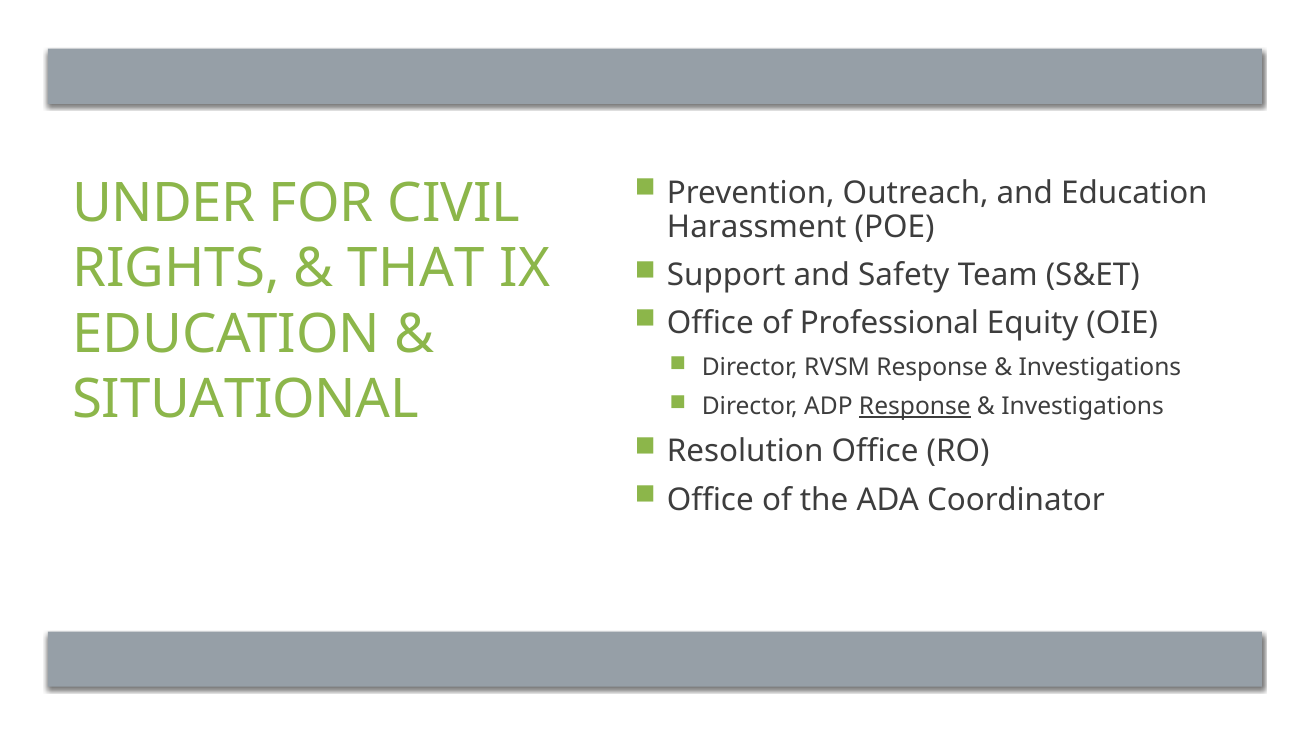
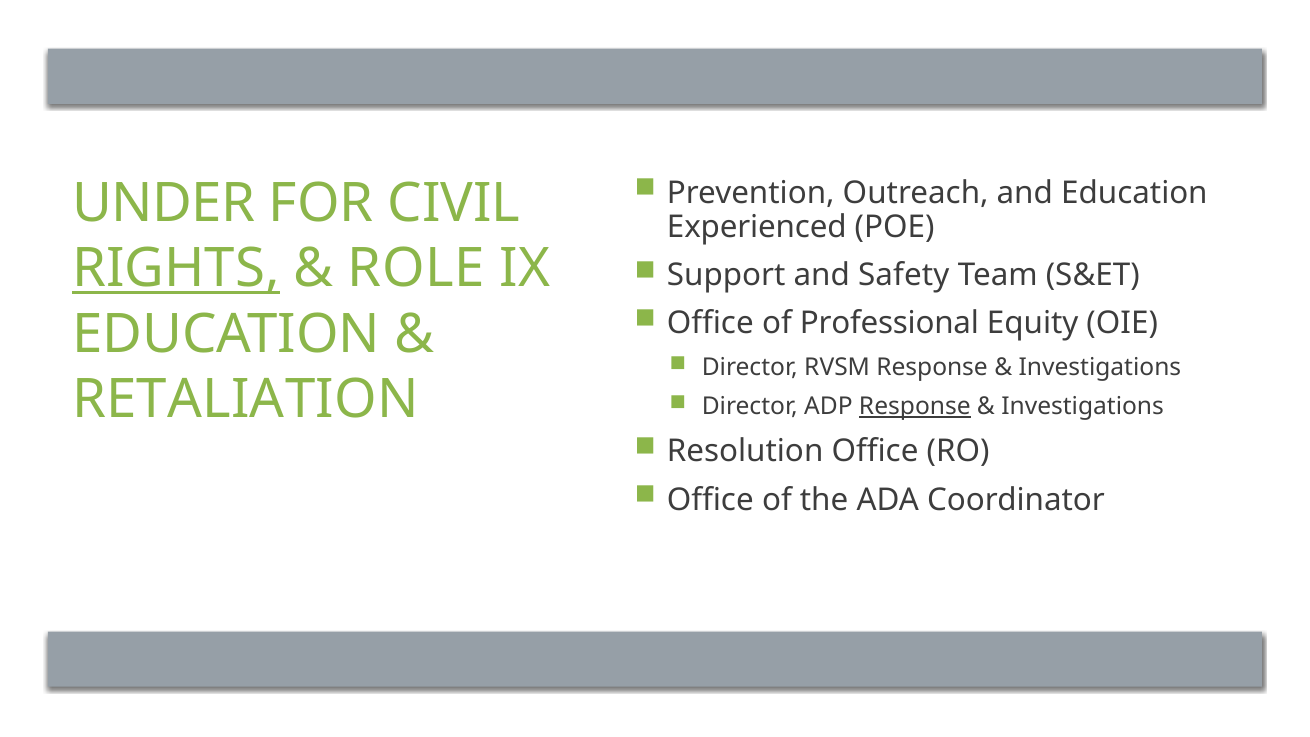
Harassment: Harassment -> Experienced
RIGHTS underline: none -> present
THAT: THAT -> ROLE
SITUATIONAL: SITUATIONAL -> RETALIATION
